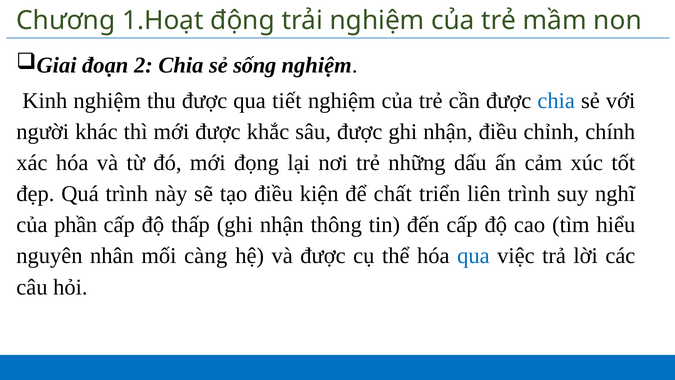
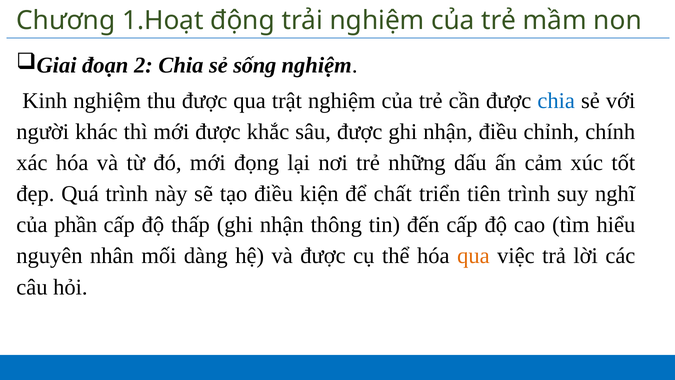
tiết: tiết -> trật
liên: liên -> tiên
càng: càng -> dàng
qua at (473, 256) colour: blue -> orange
